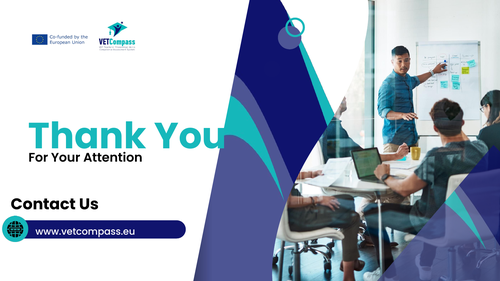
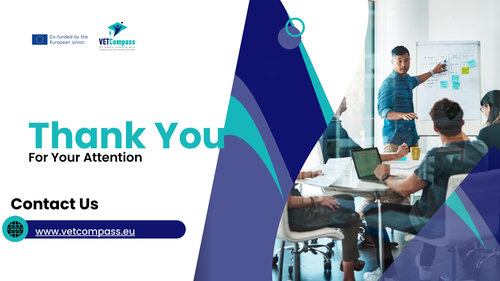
www.vetcompass.eu underline: none -> present
